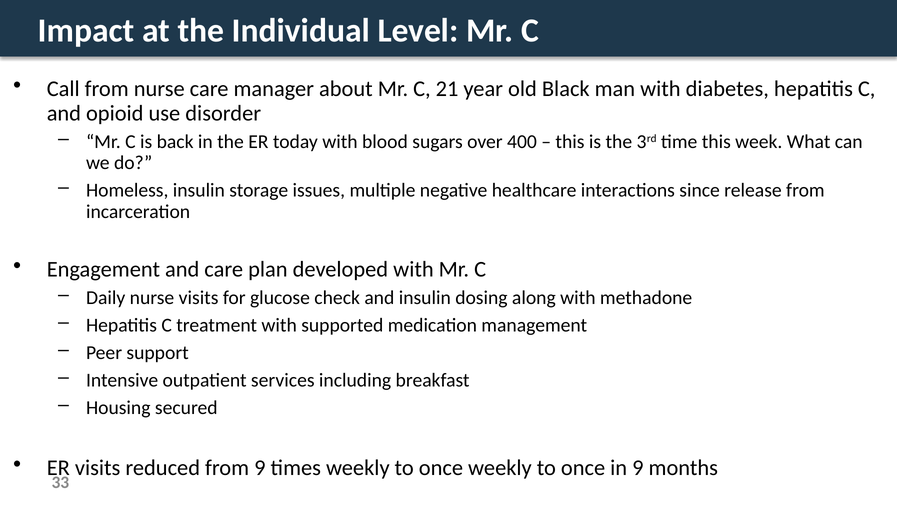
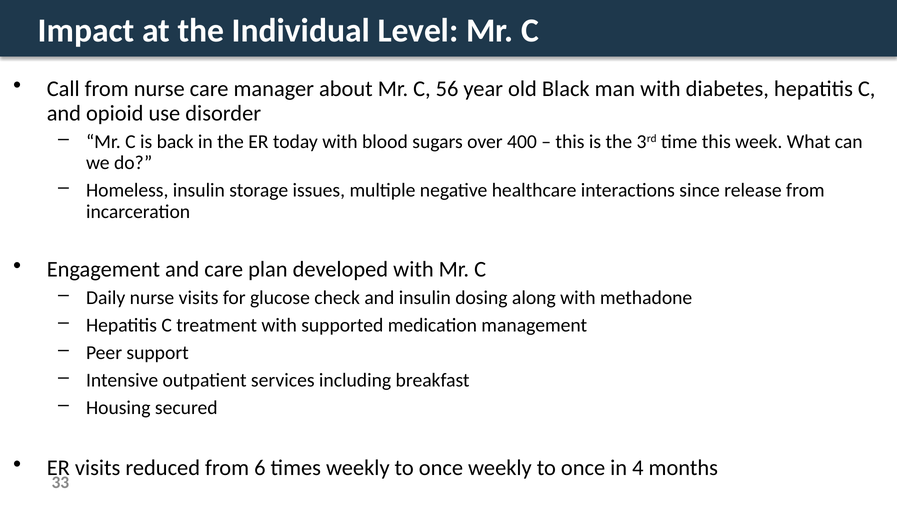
21: 21 -> 56
from 9: 9 -> 6
in 9: 9 -> 4
